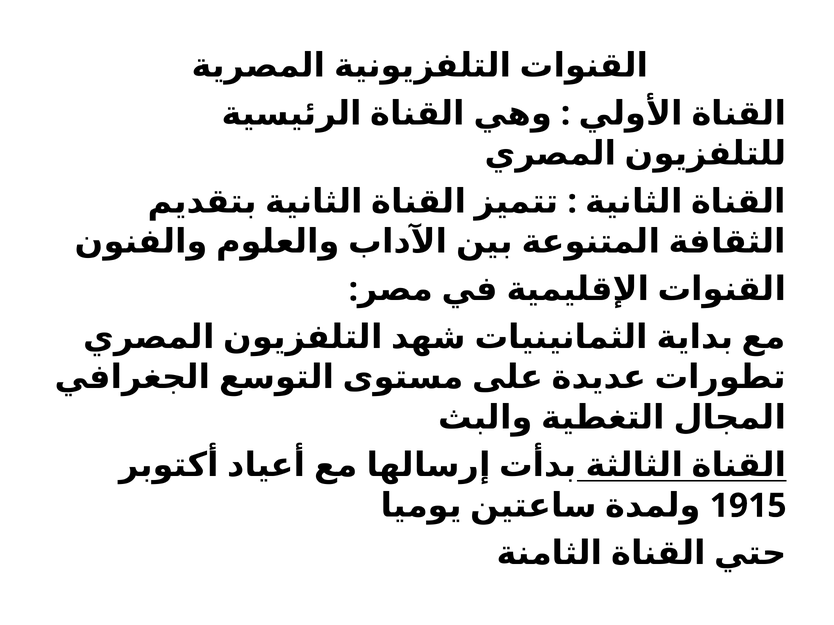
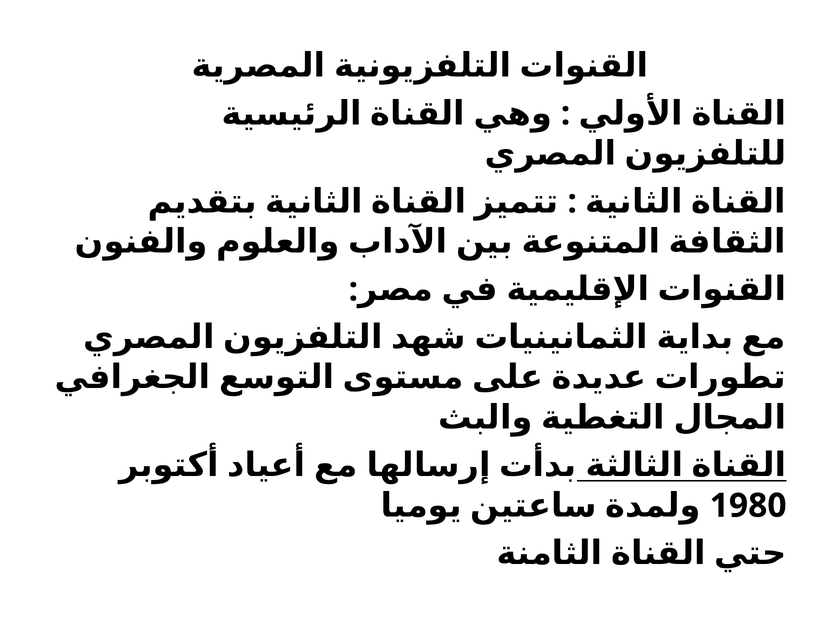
1915: 1915 -> 1980
